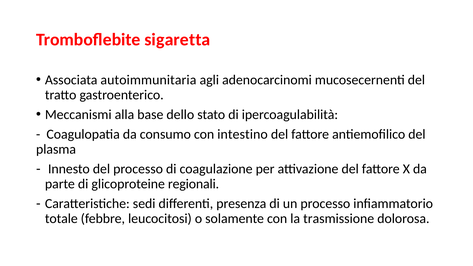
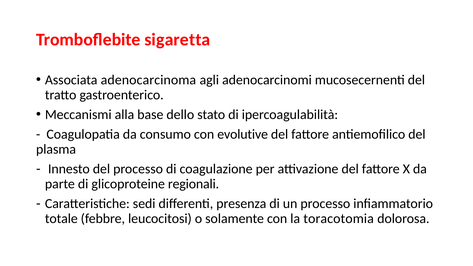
autoimmunitaria: autoimmunitaria -> adenocarcinoma
intestino: intestino -> evolutive
trasmissione: trasmissione -> toracotomia
